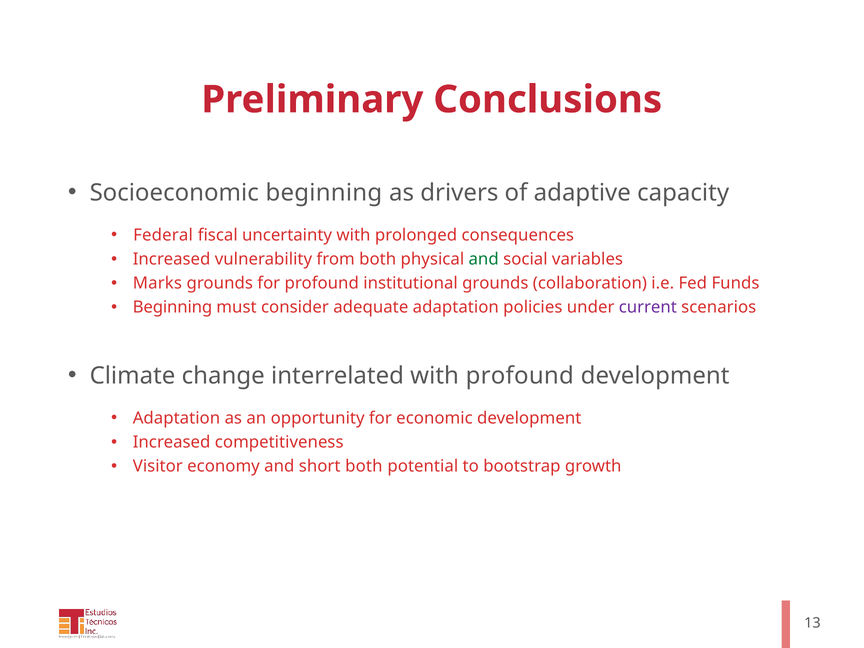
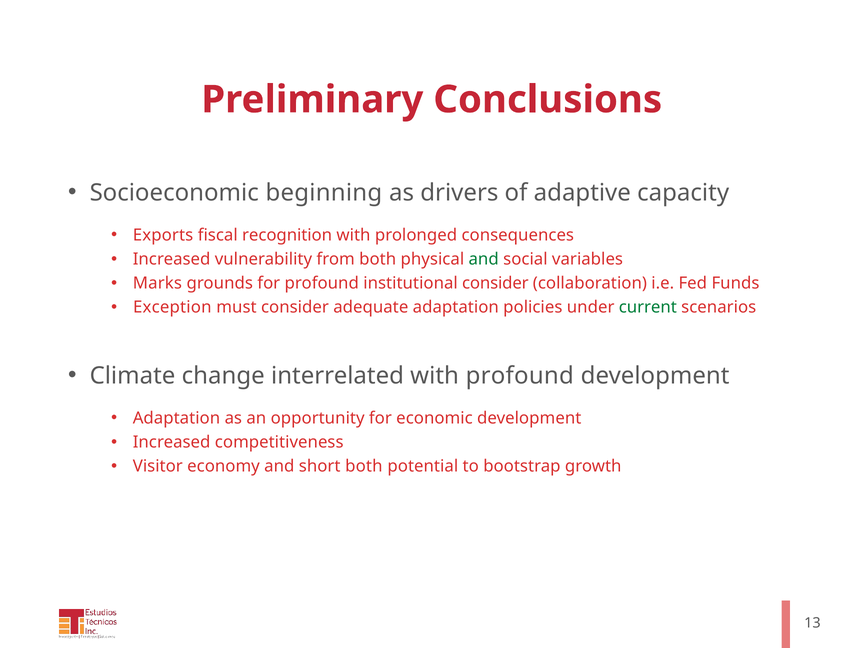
Federal: Federal -> Exports
uncertainty: uncertainty -> recognition
institutional grounds: grounds -> consider
Beginning at (172, 307): Beginning -> Exception
current colour: purple -> green
